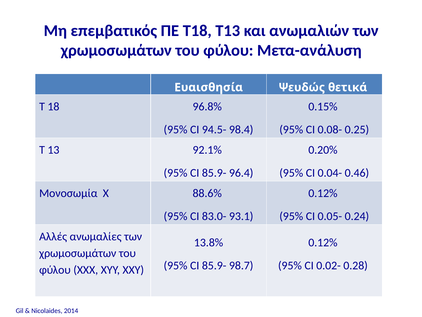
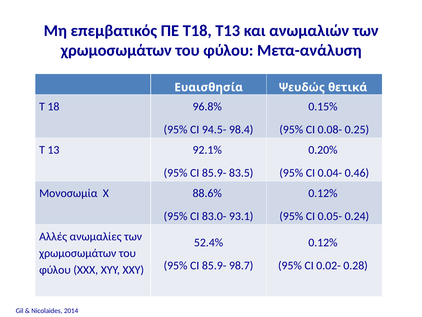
96.4: 96.4 -> 83.5
13.8%: 13.8% -> 52.4%
